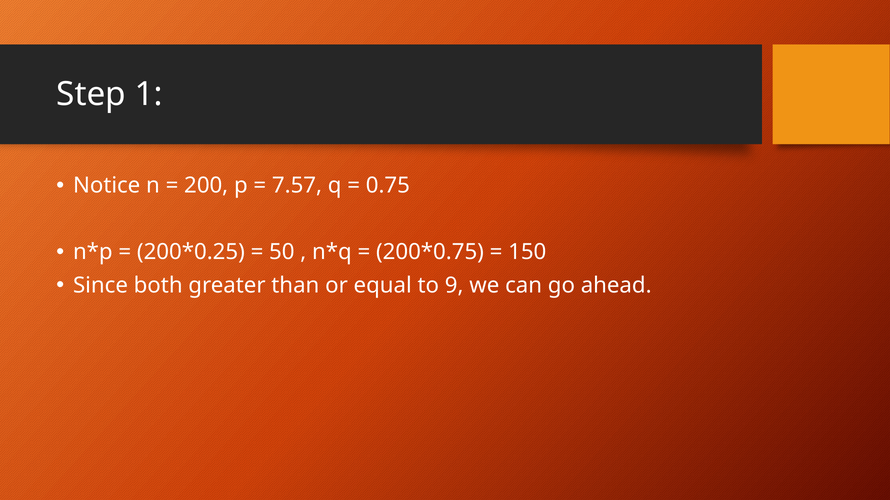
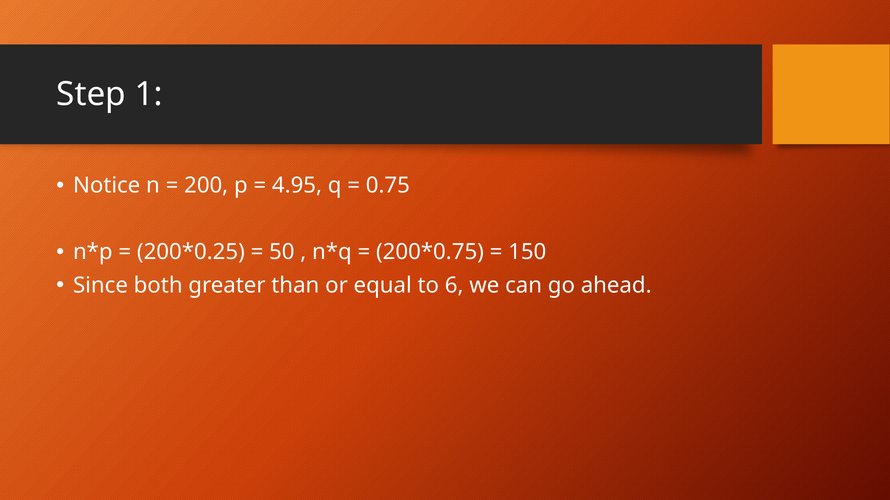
7.57: 7.57 -> 4.95
9: 9 -> 6
